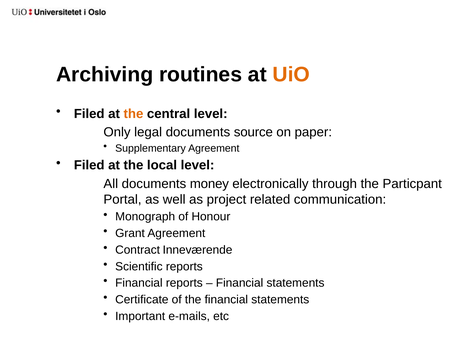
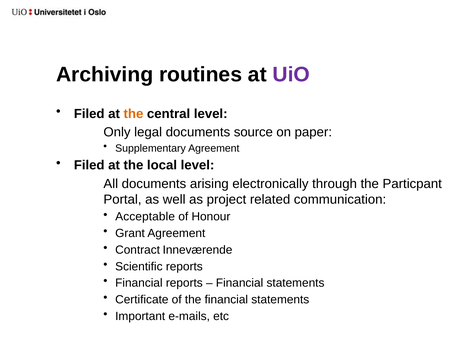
UiO colour: orange -> purple
money: money -> arising
Monograph: Monograph -> Acceptable
